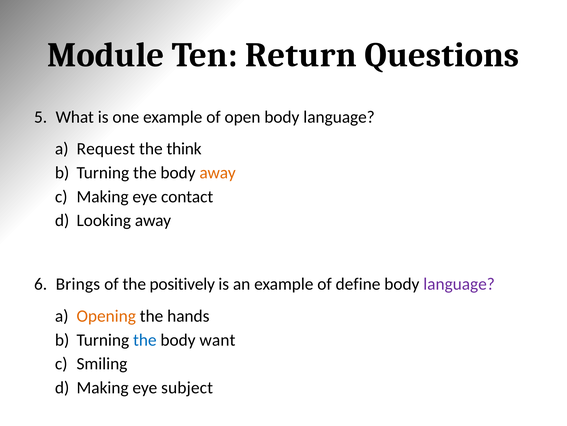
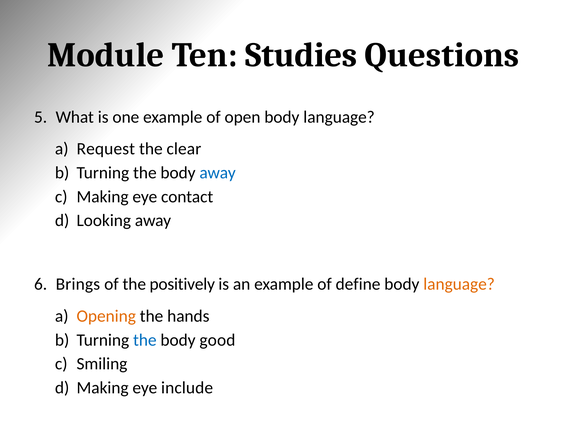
Return: Return -> Studies
think: think -> clear
away at (218, 172) colour: orange -> blue
language at (459, 284) colour: purple -> orange
want: want -> good
subject: subject -> include
